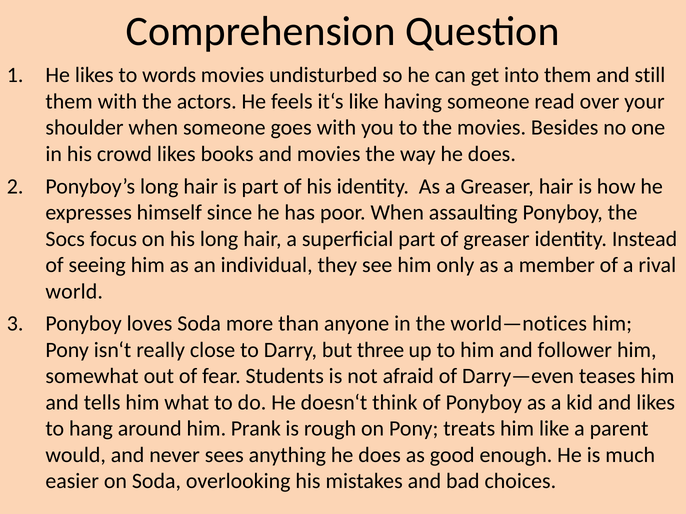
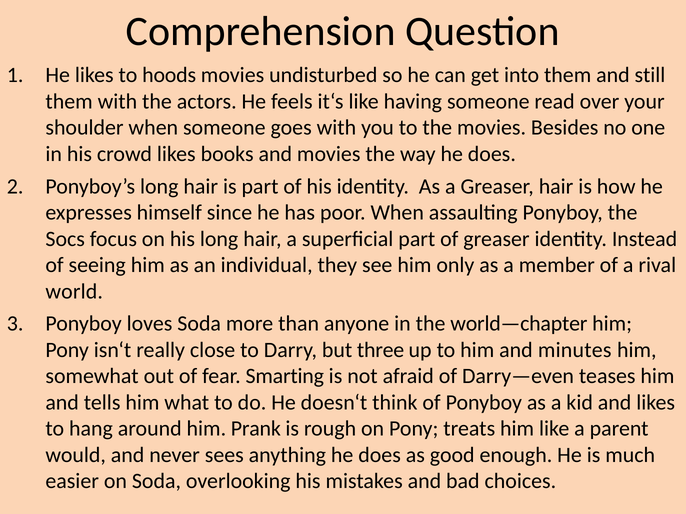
words: words -> hoods
world—notices: world—notices -> world—chapter
follower: follower -> minutes
Students: Students -> Smarting
